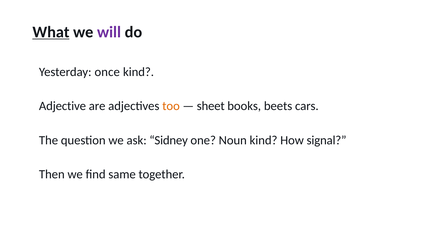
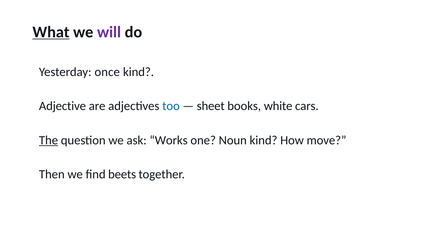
too colour: orange -> blue
beets: beets -> white
The underline: none -> present
Sidney: Sidney -> Works
signal: signal -> move
same: same -> beets
